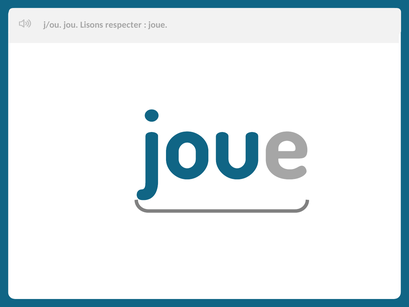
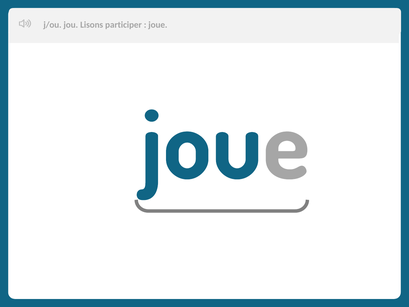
respecter: respecter -> participer
